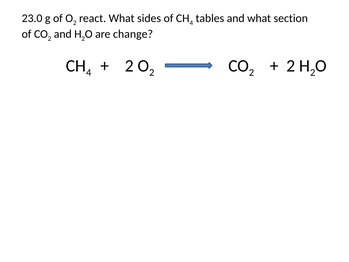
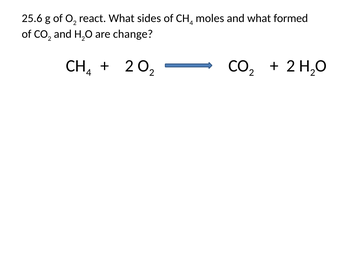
23.0: 23.0 -> 25.6
tables: tables -> moles
section: section -> formed
